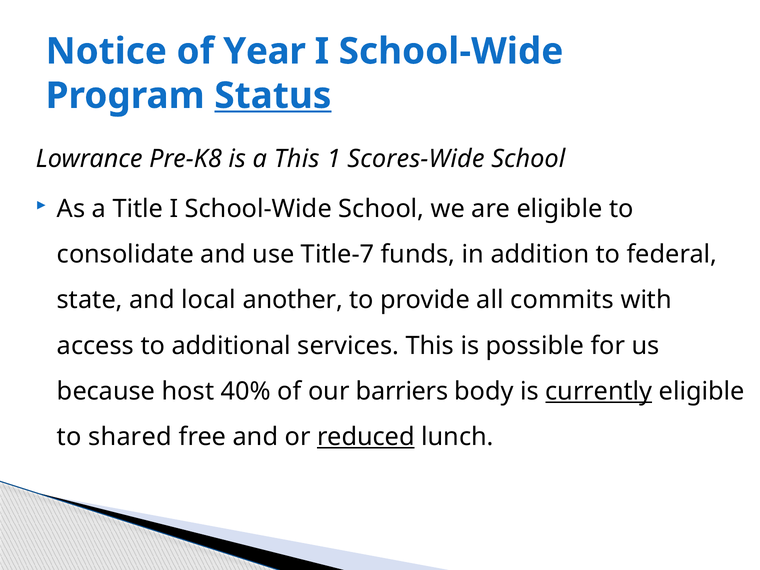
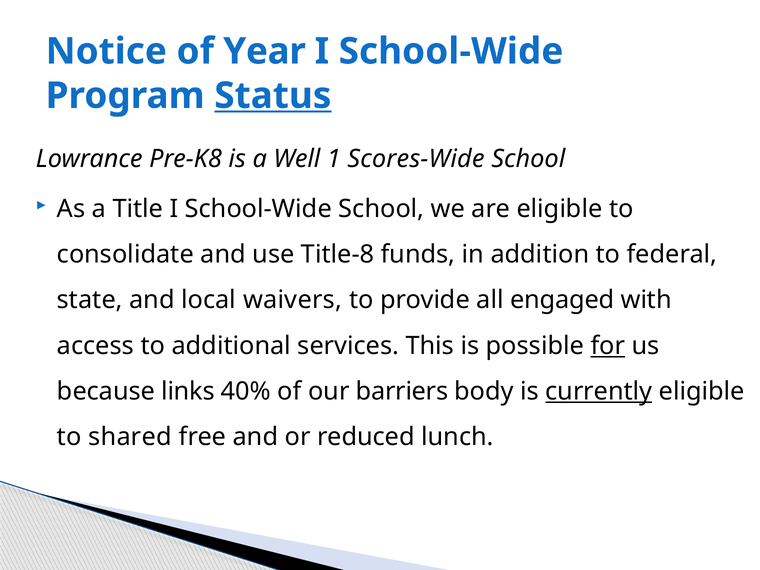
a This: This -> Well
Title-7: Title-7 -> Title-8
another: another -> waivers
commits: commits -> engaged
for underline: none -> present
host: host -> links
reduced underline: present -> none
